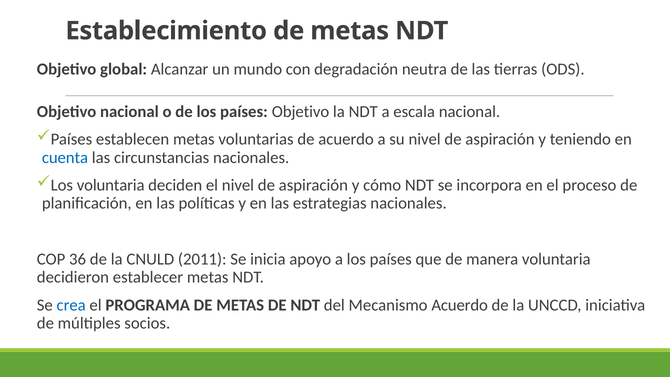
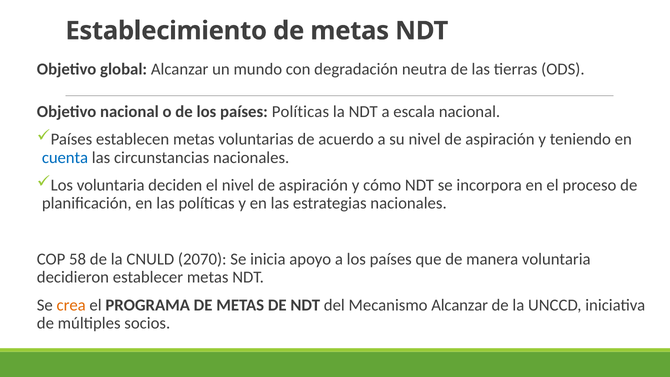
países Objetivo: Objetivo -> Políticas
36: 36 -> 58
2011: 2011 -> 2070
crea colour: blue -> orange
Mecanismo Acuerdo: Acuerdo -> Alcanzar
